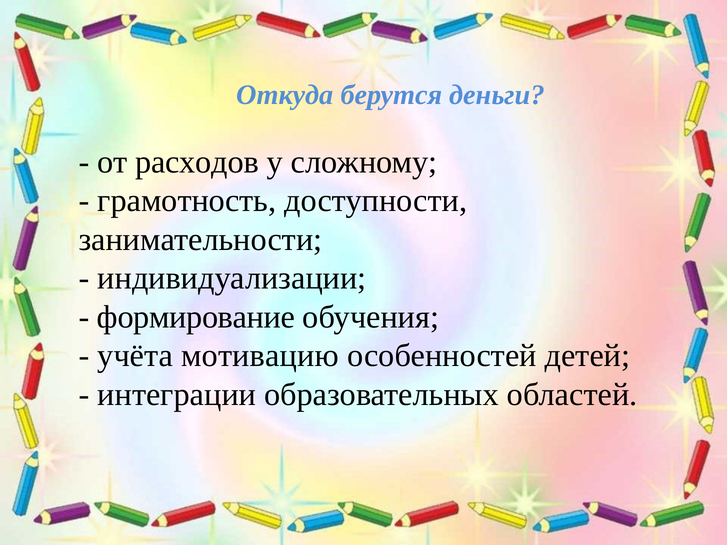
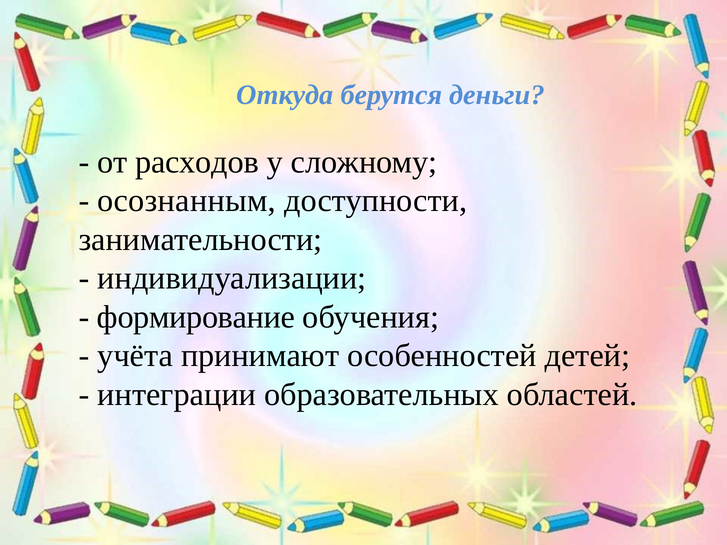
грамотность: грамотность -> осознанным
мотивацию: мотивацию -> принимают
